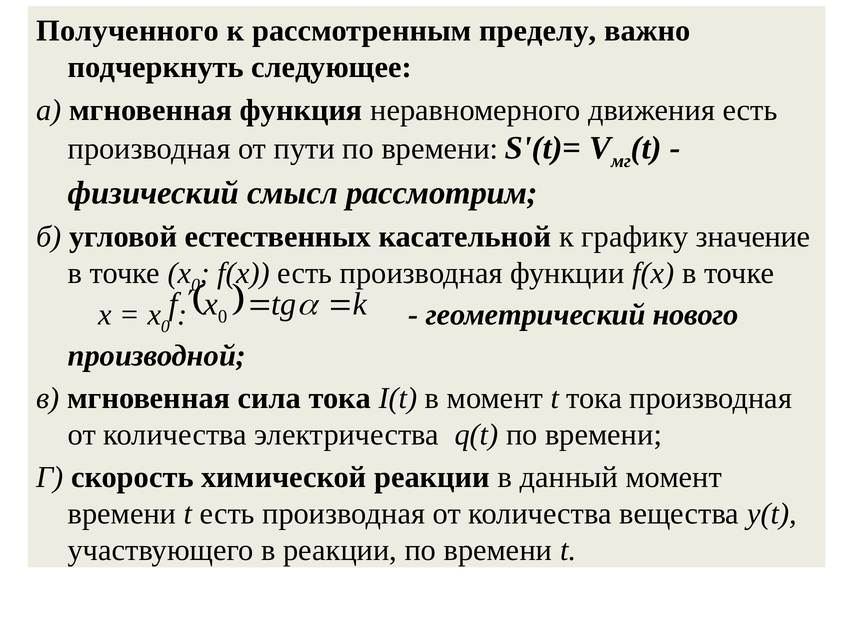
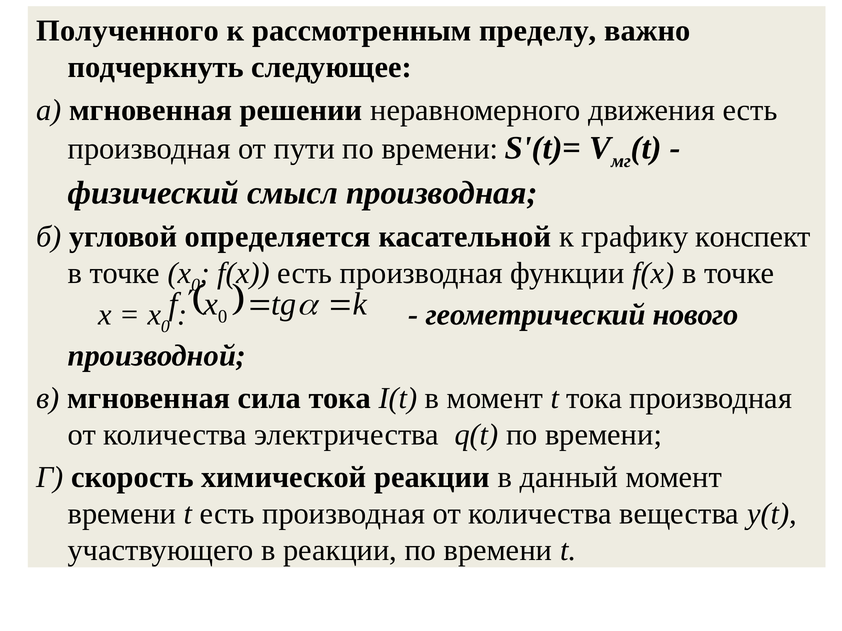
функция: функция -> решении
смысл рассмотрим: рассмотрим -> производная
естественных: естественных -> определяется
значение: значение -> конспект
